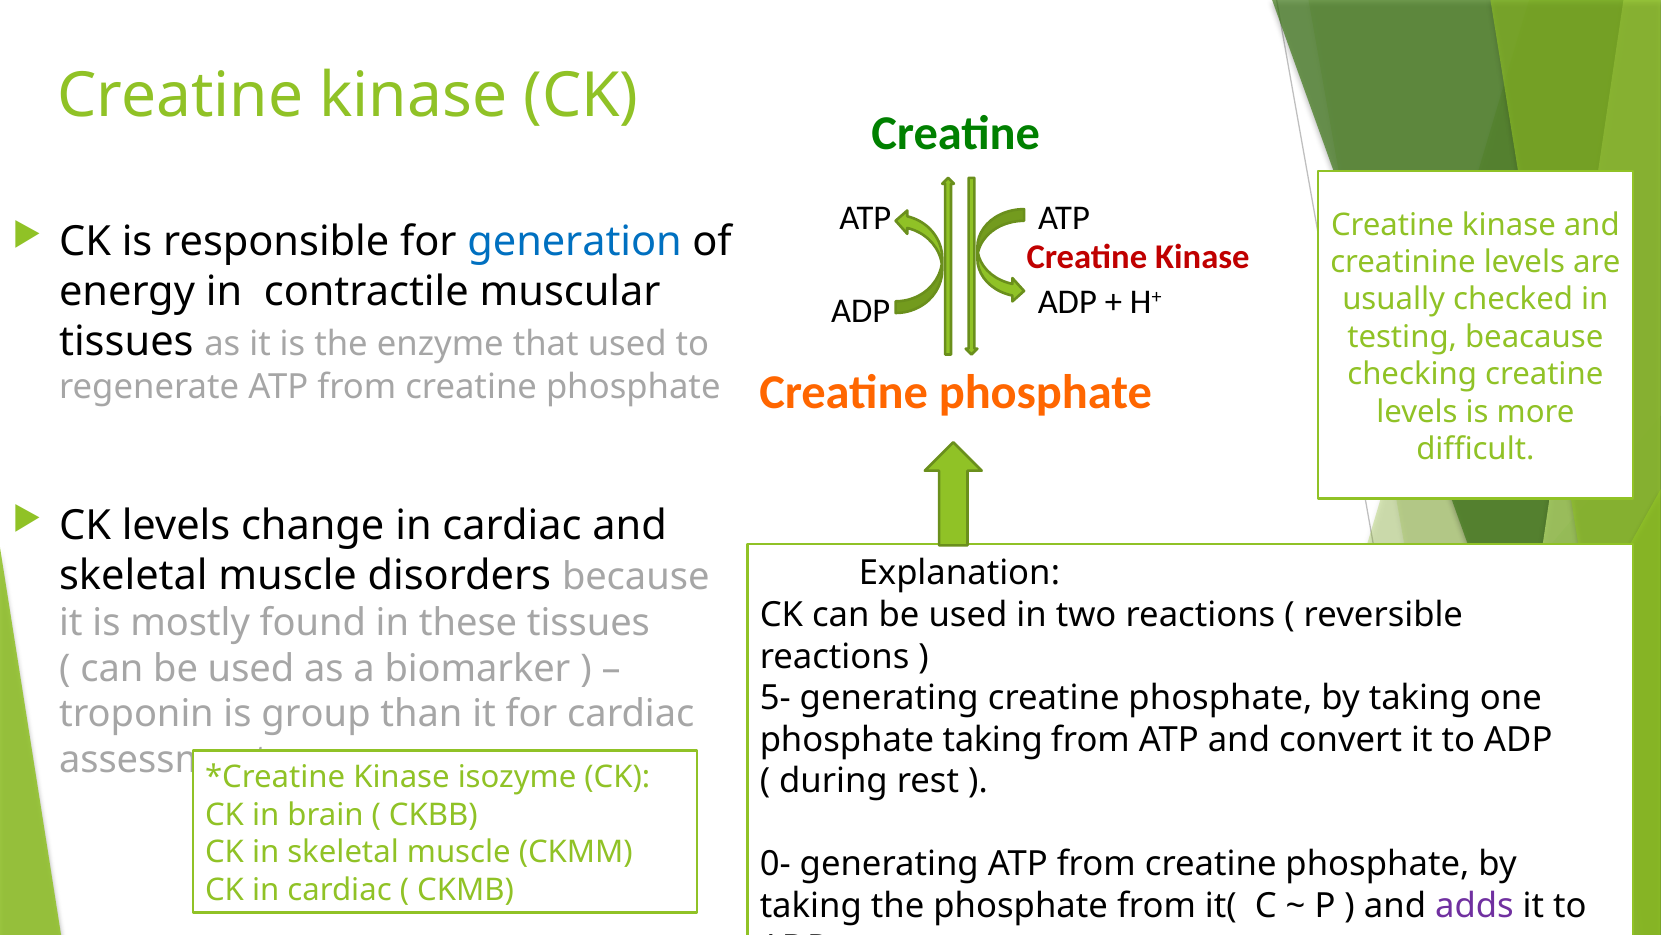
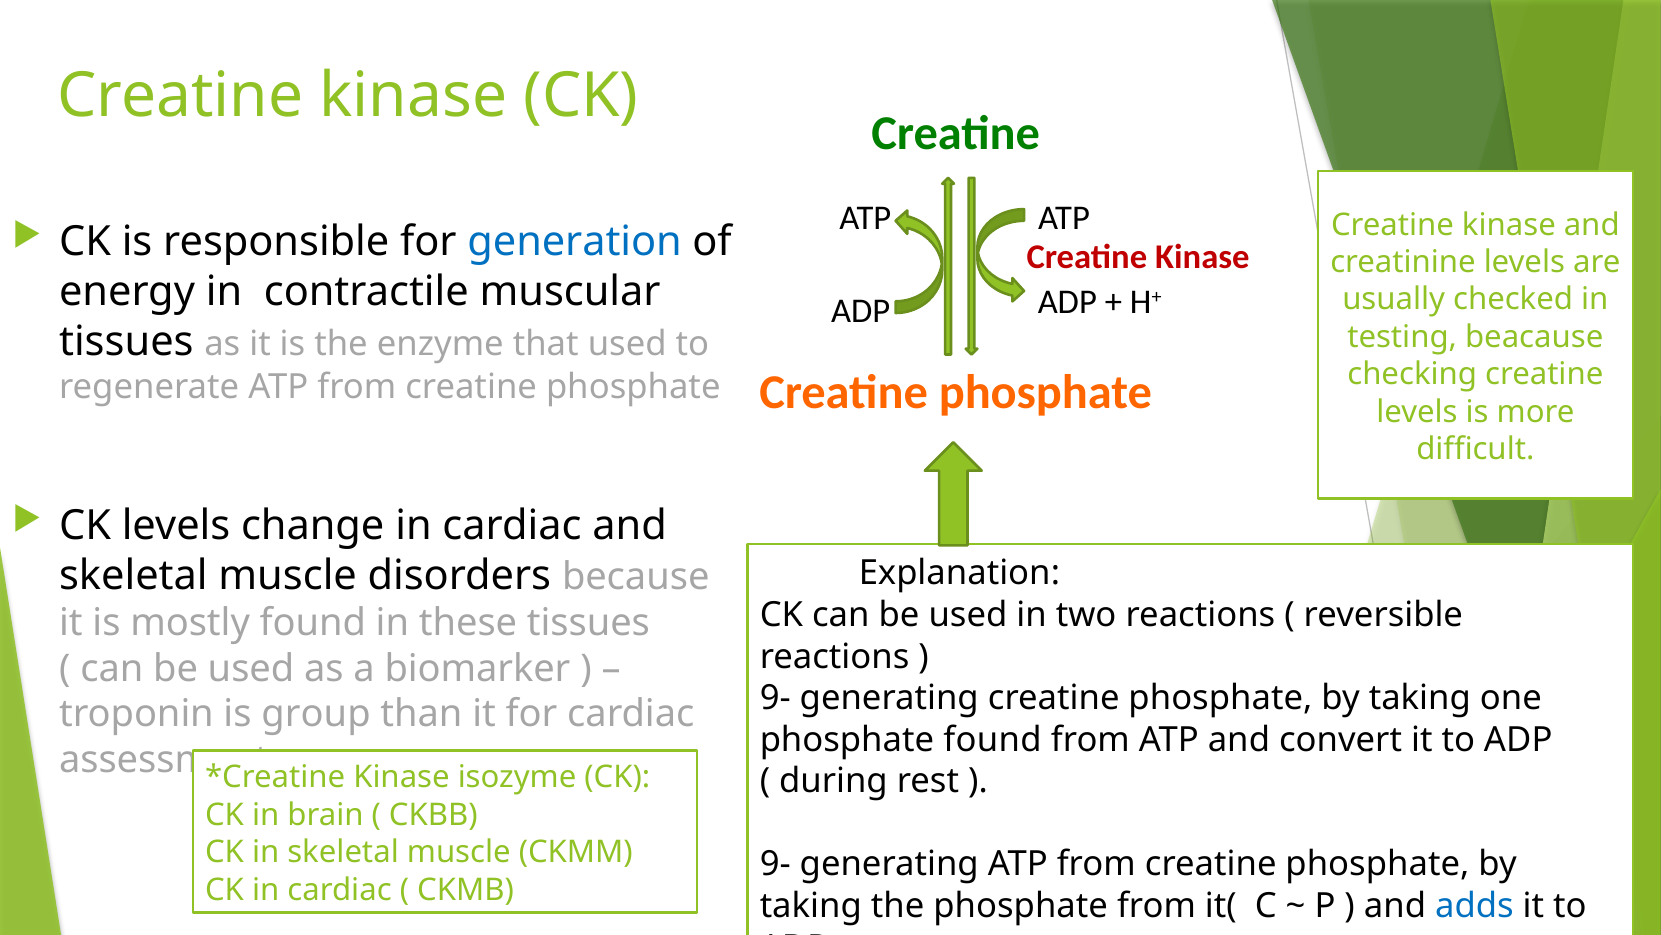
5- at (775, 698): 5- -> 9-
phosphate taking: taking -> found
0- at (775, 864): 0- -> 9-
adds colour: purple -> blue
